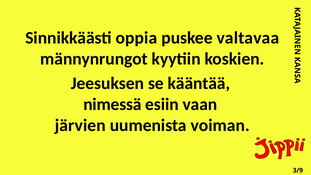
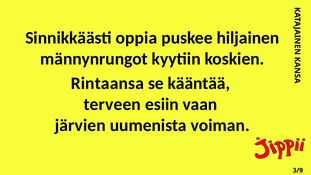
valtavaa: valtavaa -> hiljainen
Jeesuksen: Jeesuksen -> Rintaansa
nimessä: nimessä -> terveen
